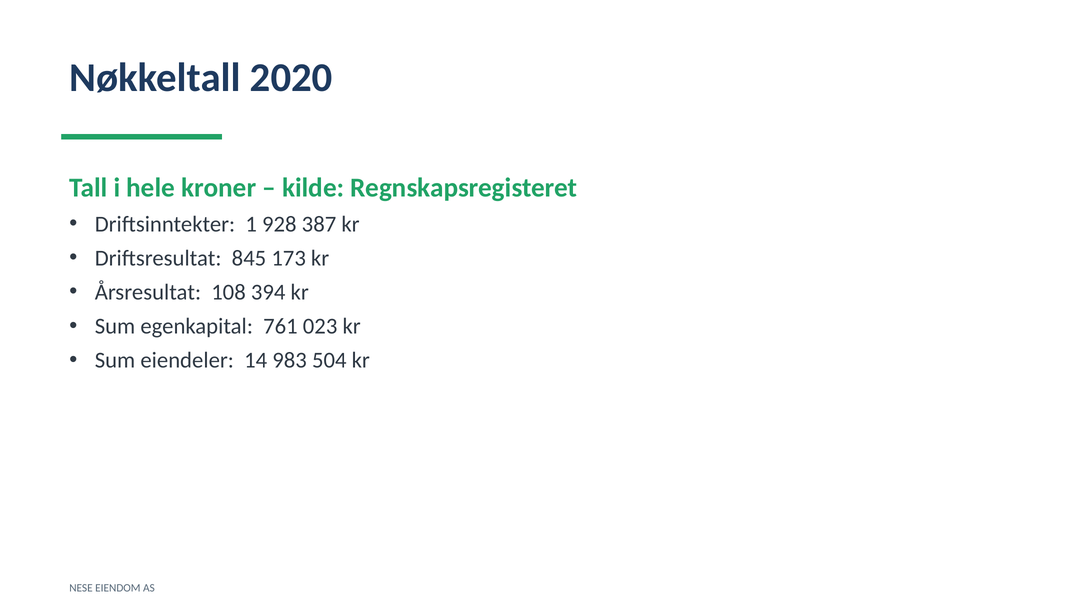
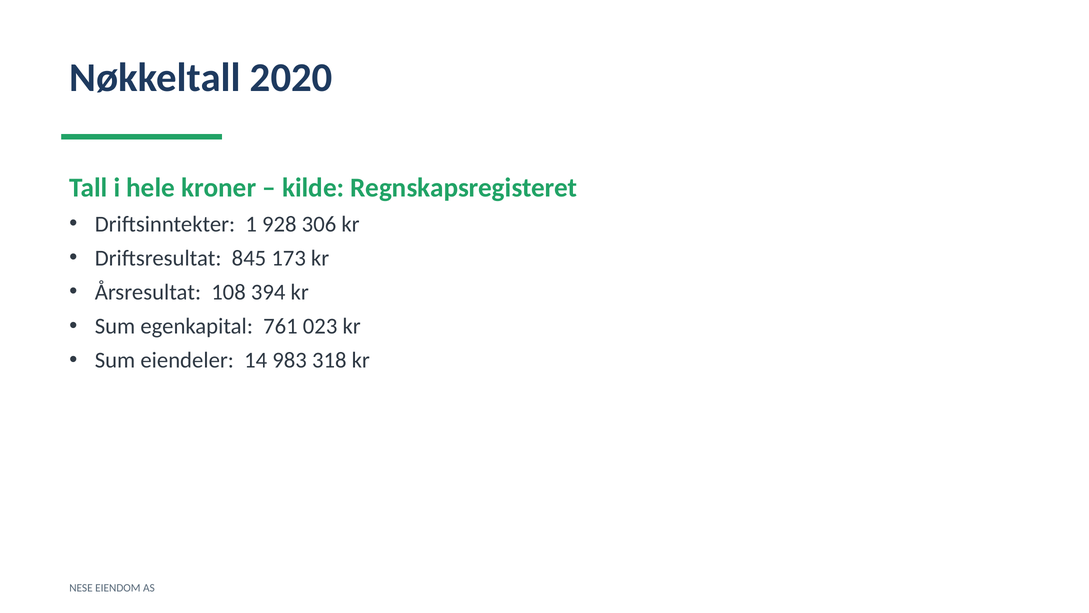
387: 387 -> 306
504: 504 -> 318
